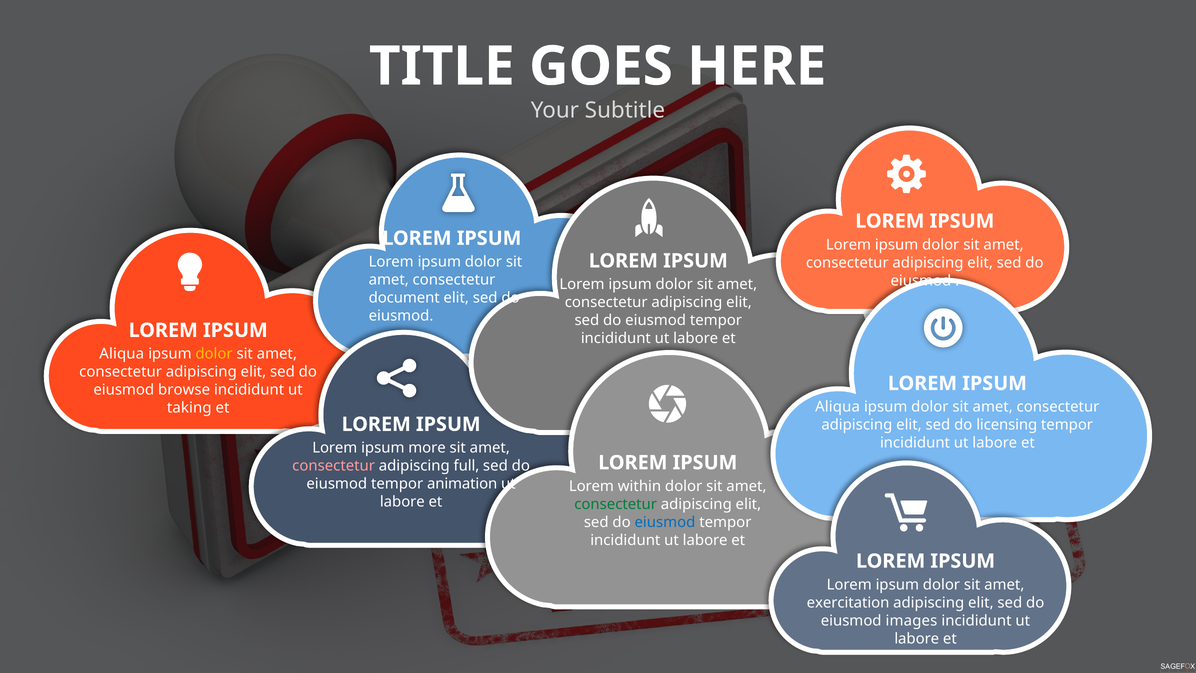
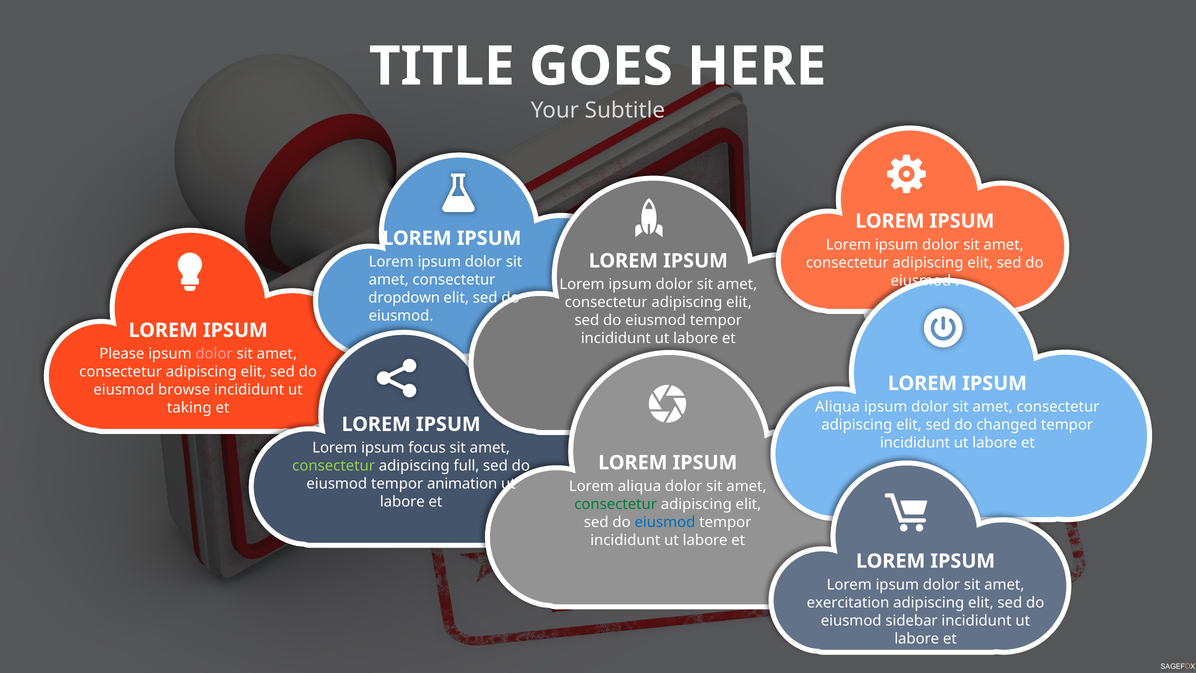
document: document -> dropdown
Aliqua at (122, 354): Aliqua -> Please
dolor at (214, 354) colour: yellow -> pink
licensing: licensing -> changed
more: more -> focus
consectetur at (334, 466) colour: pink -> light green
Lorem within: within -> aliqua
images: images -> sidebar
